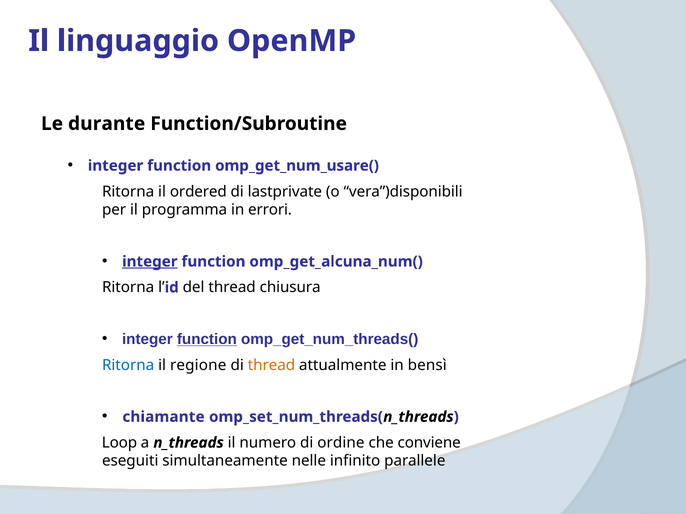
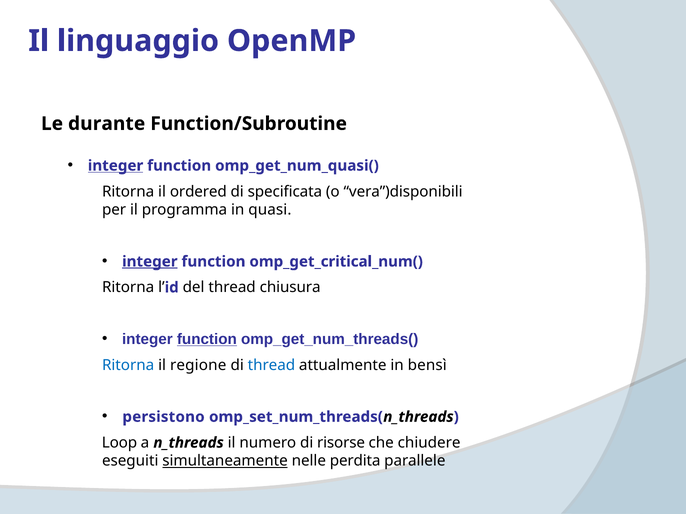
integer at (116, 166) underline: none -> present
omp_get_num_usare(: omp_get_num_usare( -> omp_get_num_quasi(
lastprivate: lastprivate -> specificata
errori: errori -> quasi
omp_get_alcuna_num(: omp_get_alcuna_num( -> omp_get_critical_num(
thread at (271, 365) colour: orange -> blue
chiamante: chiamante -> persistono
ordine: ordine -> risorse
conviene: conviene -> chiudere
simultaneamente underline: none -> present
infinito: infinito -> perdita
